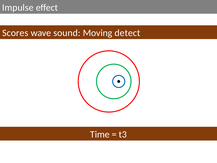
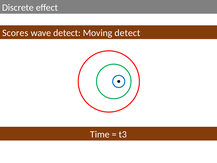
Impulse: Impulse -> Discrete
wave sound: sound -> detect
